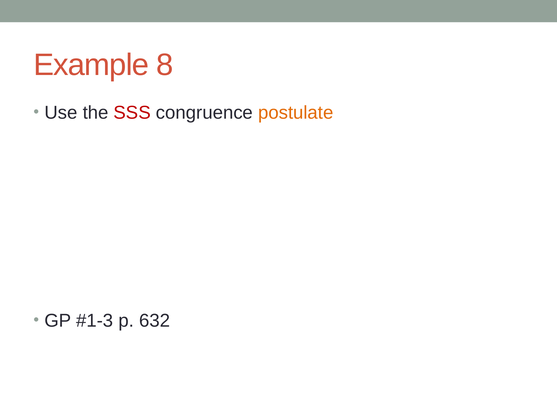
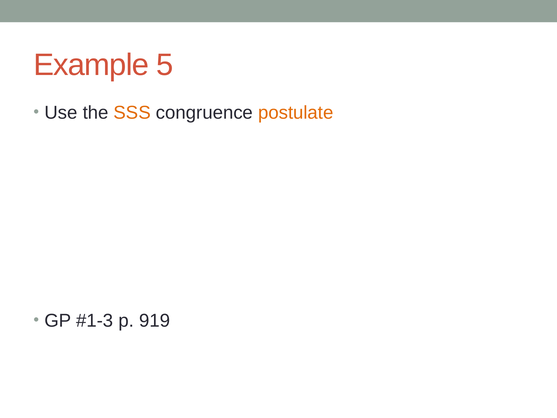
8: 8 -> 5
SSS colour: red -> orange
632: 632 -> 919
